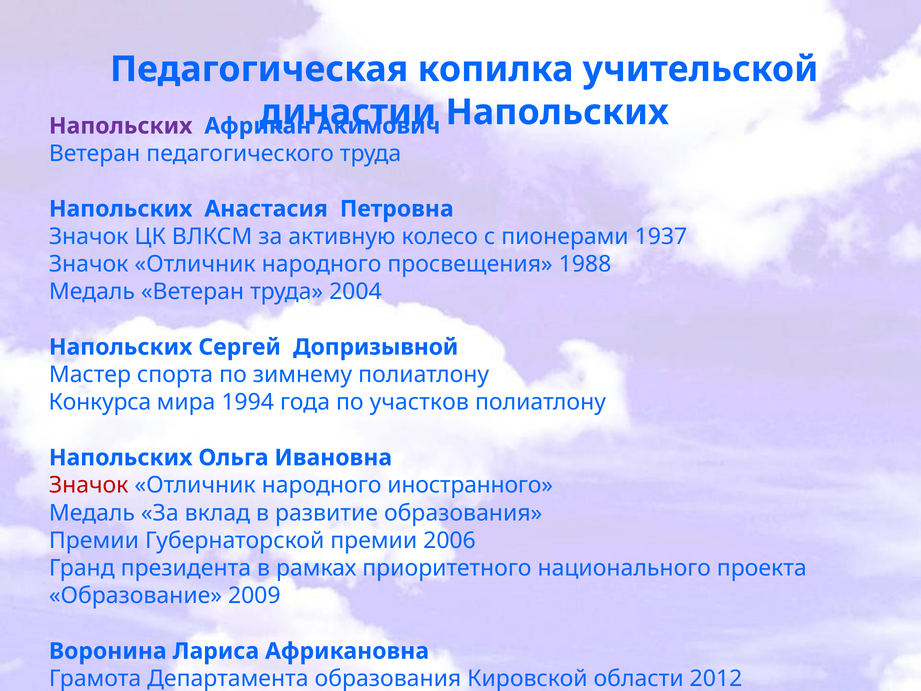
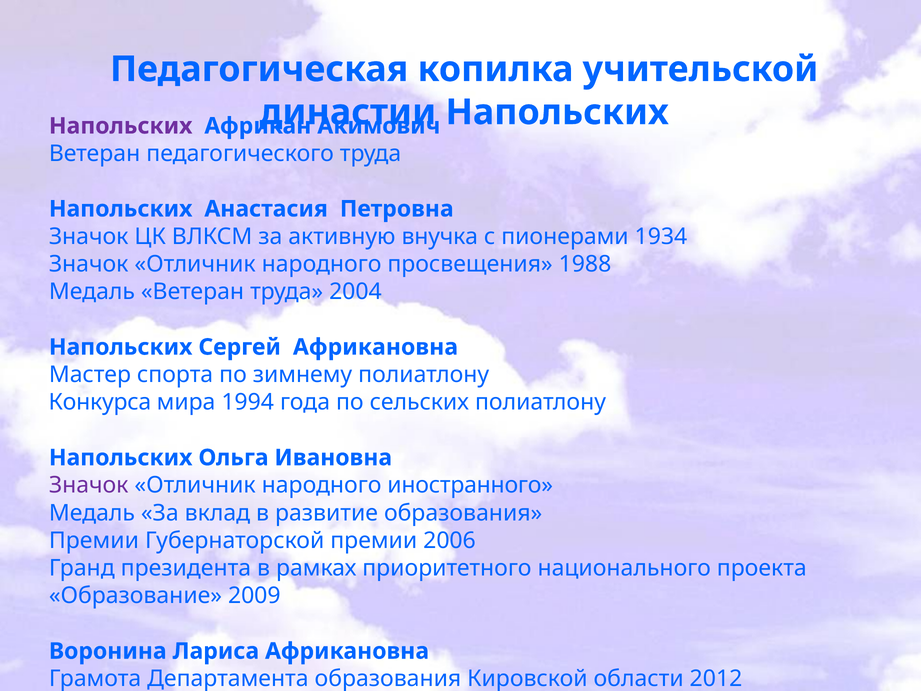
колесо: колесо -> внучка
1937: 1937 -> 1934
Сергей Допризывной: Допризывной -> Африкановна
участков: участков -> сельских
Значок at (89, 485) colour: red -> purple
